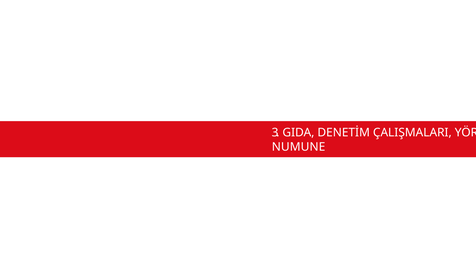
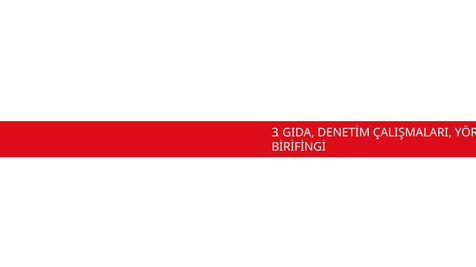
NUMUNE: NUMUNE -> BİRİFİNGİ
